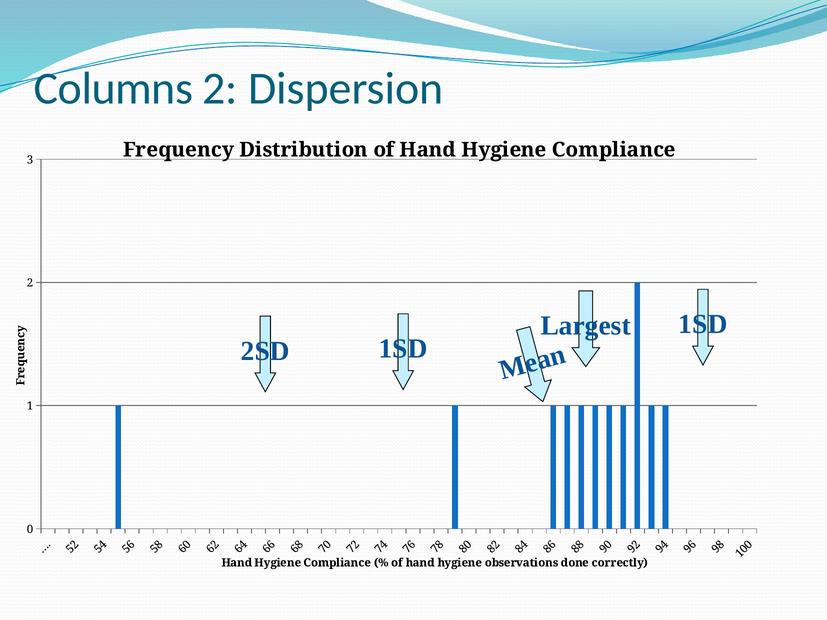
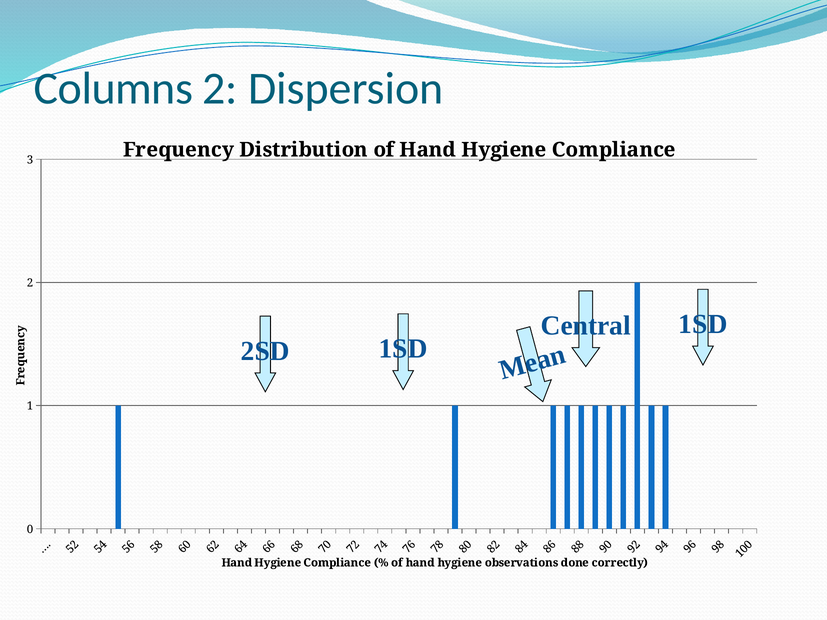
Largest: Largest -> Central
